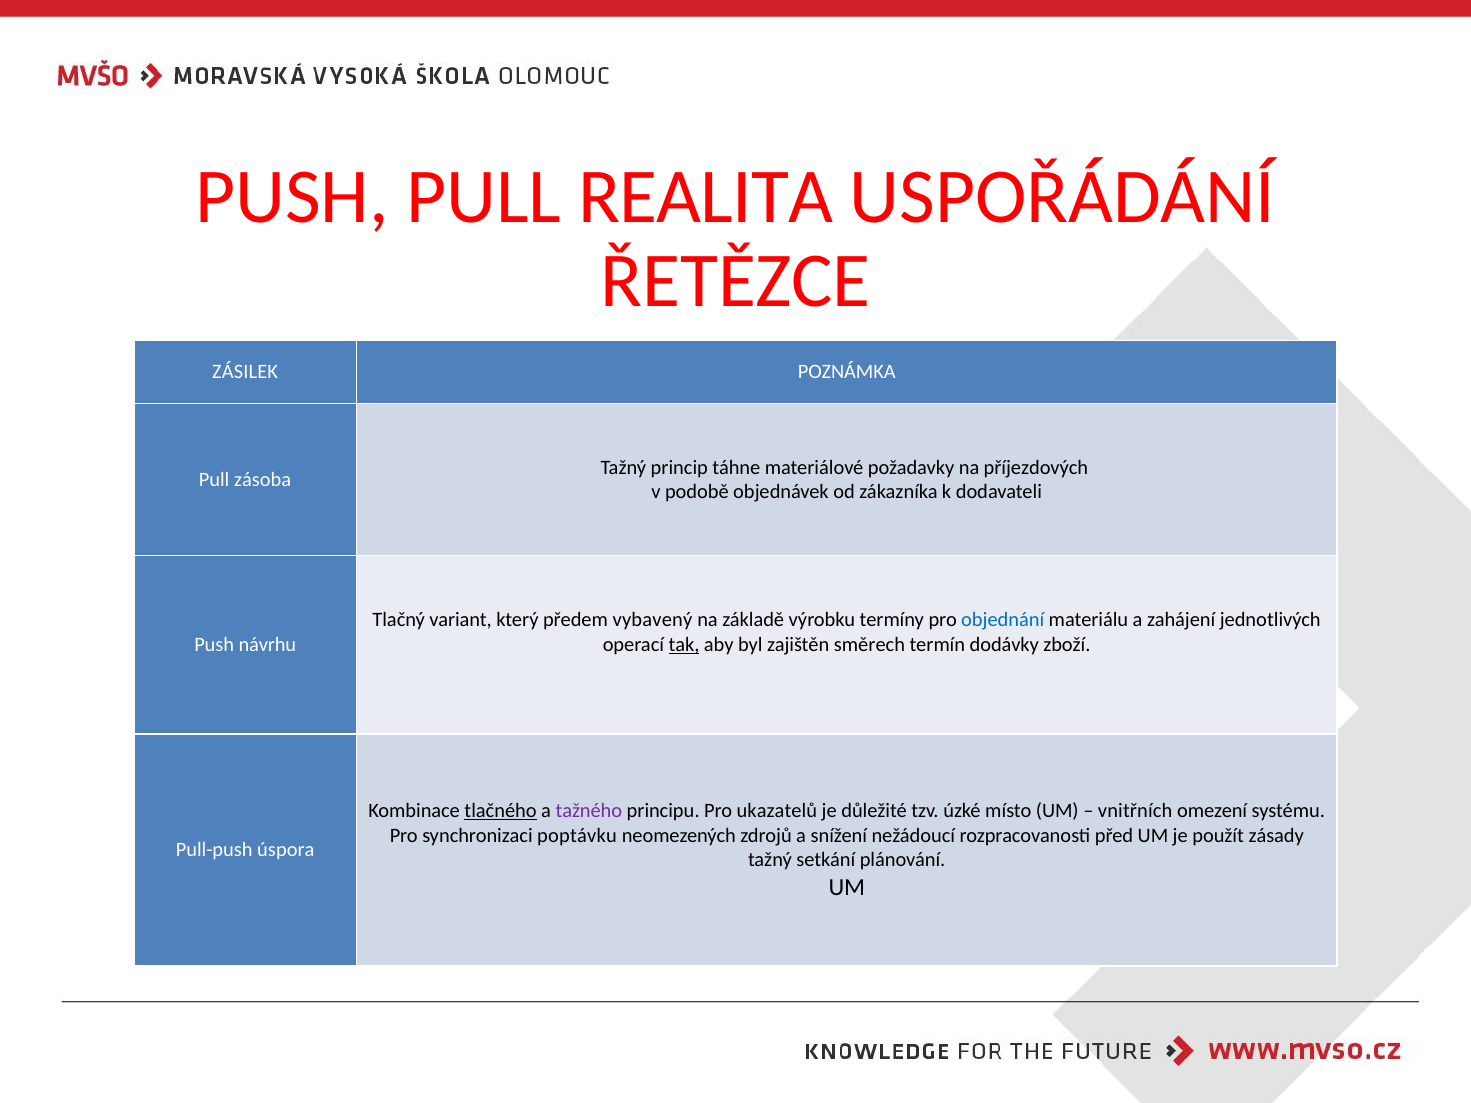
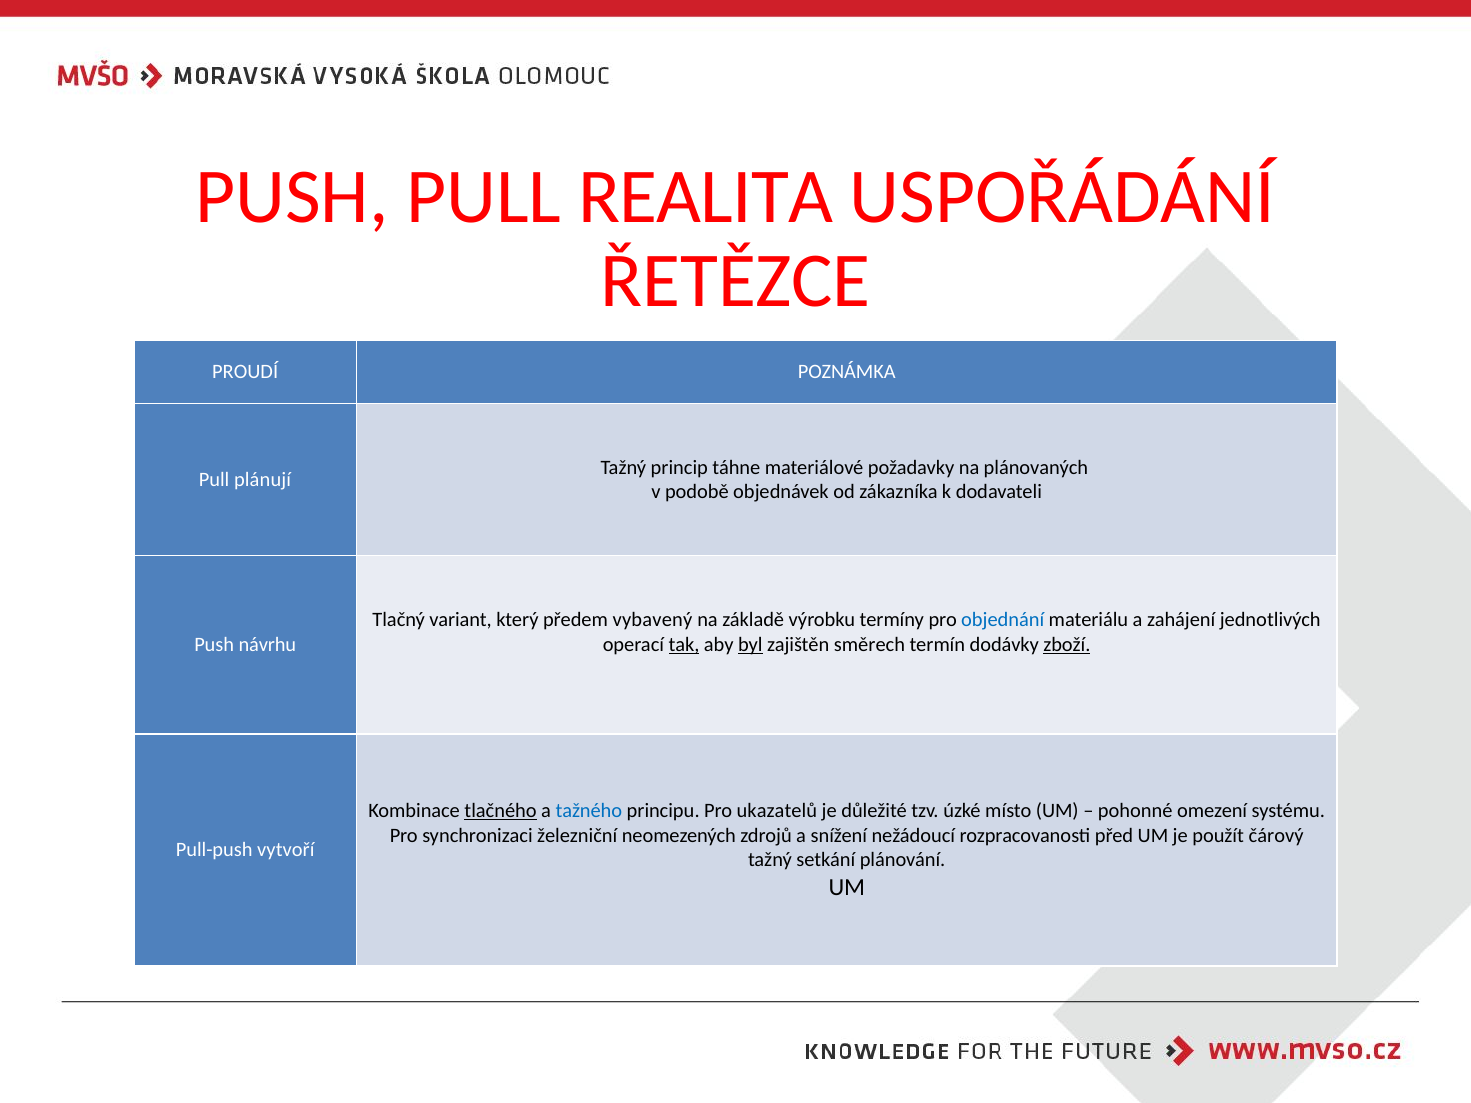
ZÁSILEK: ZÁSILEK -> PROUDÍ
příjezdových: příjezdových -> plánovaných
zásoba: zásoba -> plánují
byl underline: none -> present
zboží underline: none -> present
tažného colour: purple -> blue
vnitřních: vnitřních -> pohonné
poptávku: poptávku -> železniční
zásady: zásady -> čárový
úspora: úspora -> vytvoří
